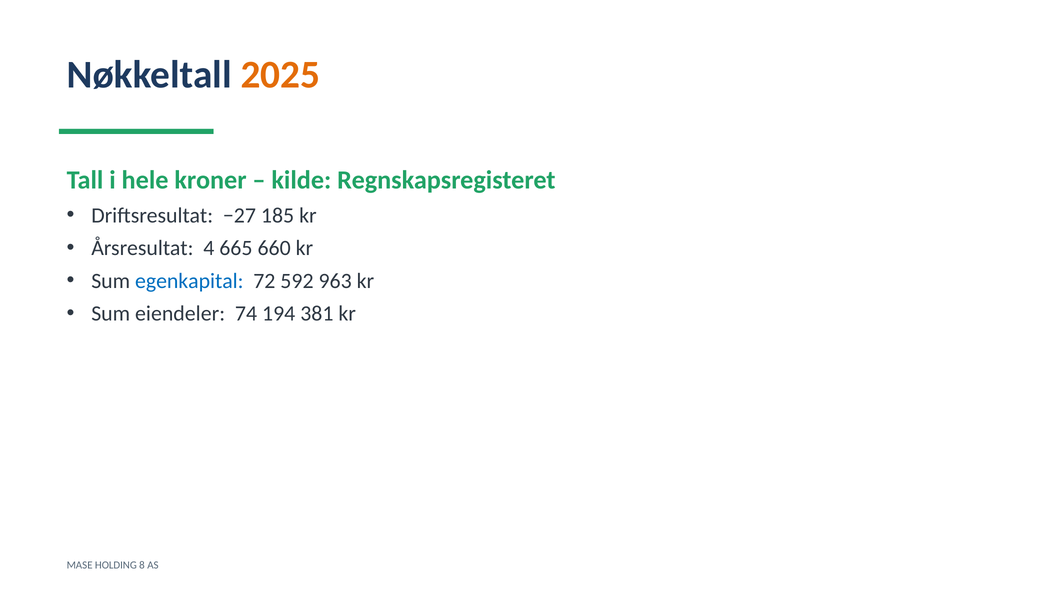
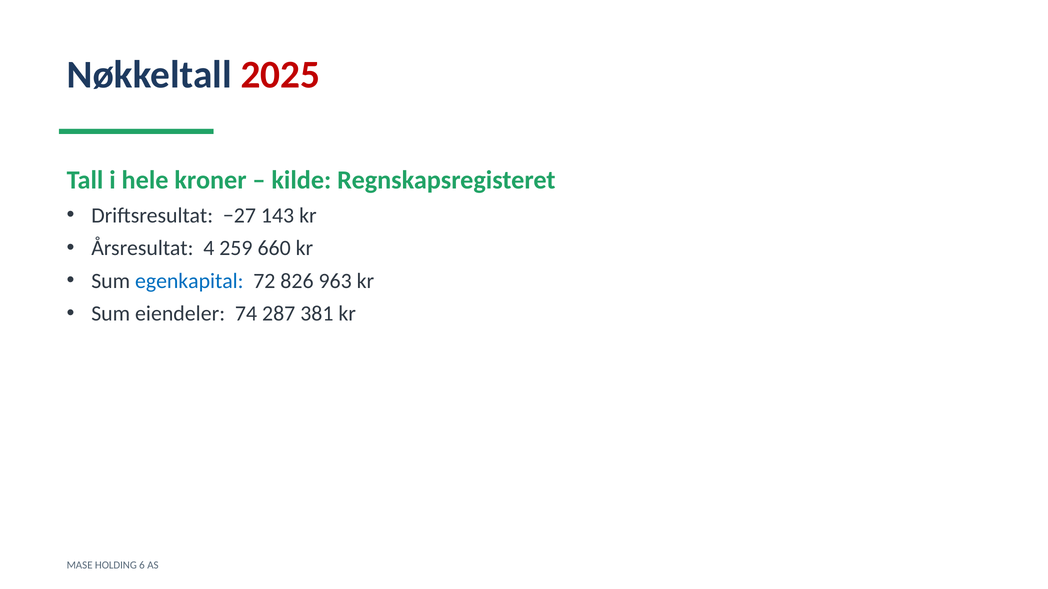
2025 colour: orange -> red
185: 185 -> 143
665: 665 -> 259
592: 592 -> 826
194: 194 -> 287
8: 8 -> 6
